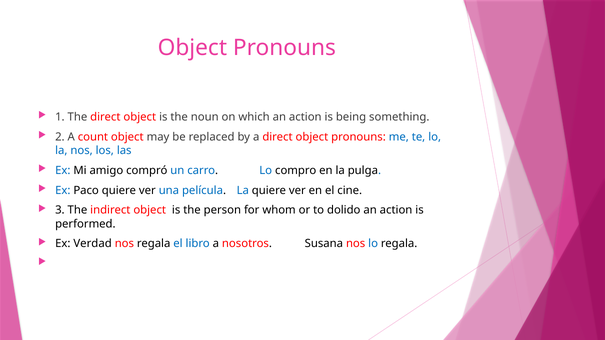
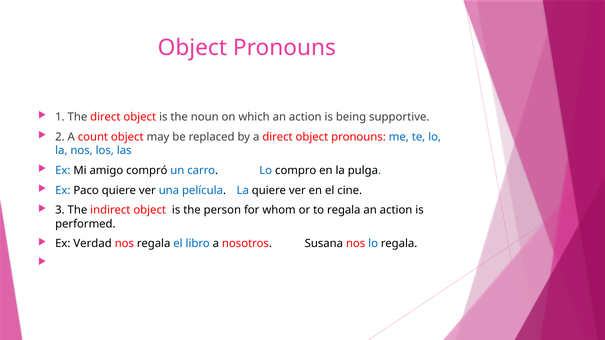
something: something -> supportive
to dolido: dolido -> regala
